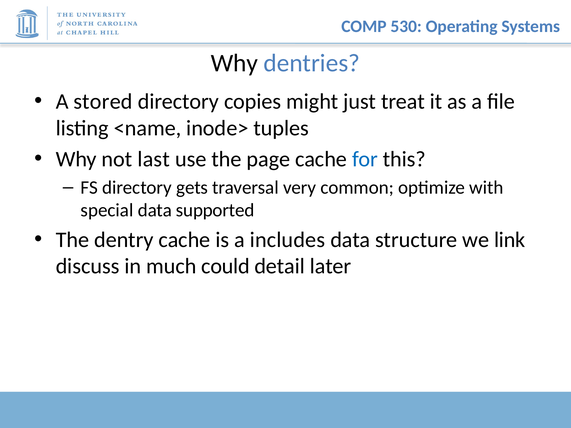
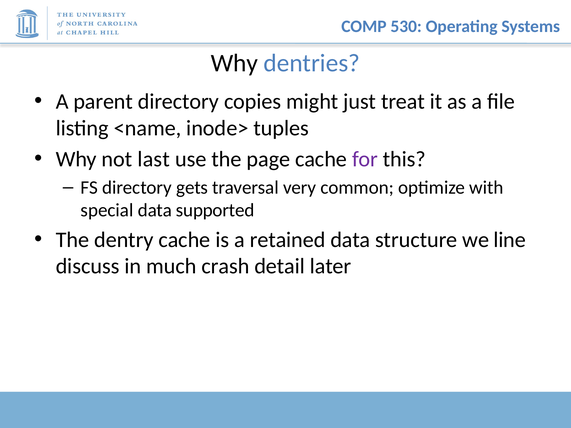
stored: stored -> parent
for colour: blue -> purple
includes: includes -> retained
link: link -> line
could: could -> crash
